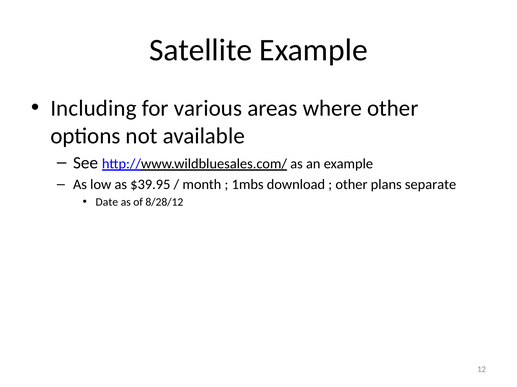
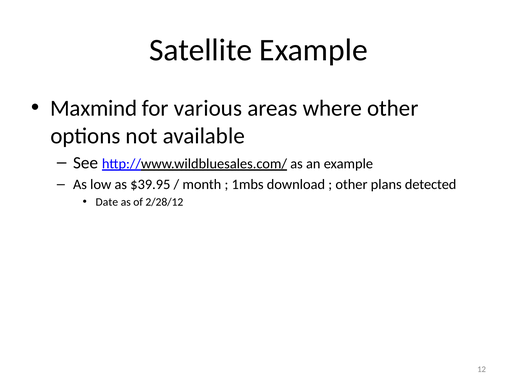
Including: Including -> Maxmind
separate: separate -> detected
8/28/12: 8/28/12 -> 2/28/12
